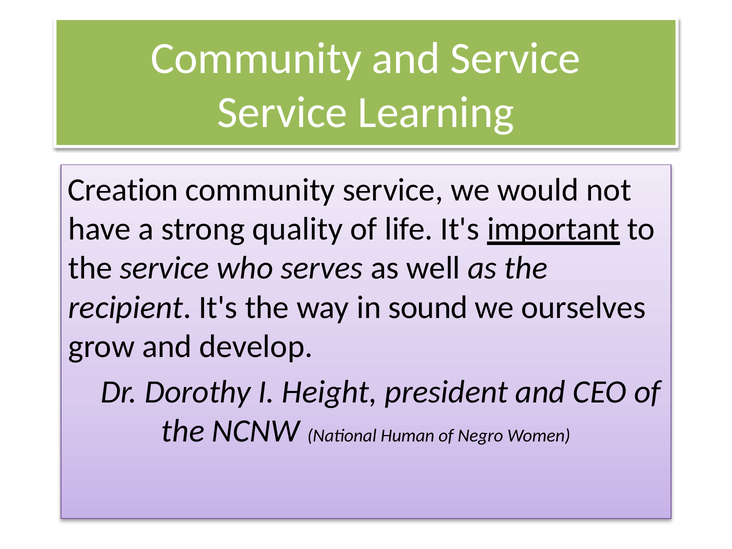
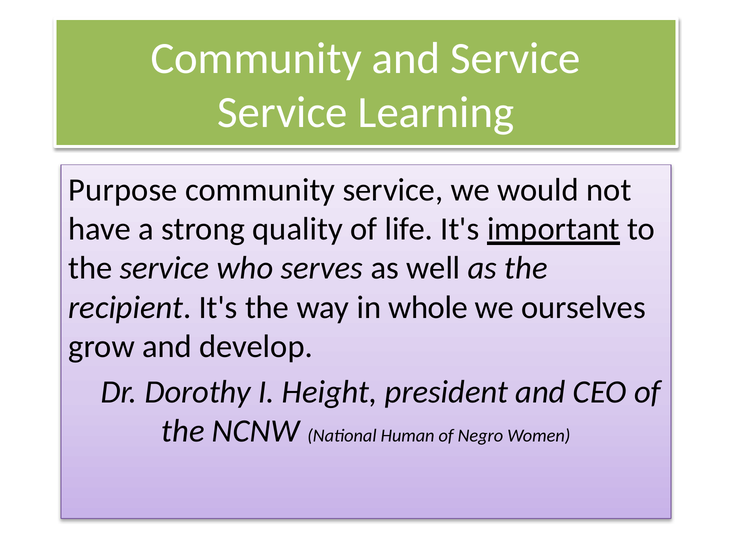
Creation: Creation -> Purpose
sound: sound -> whole
